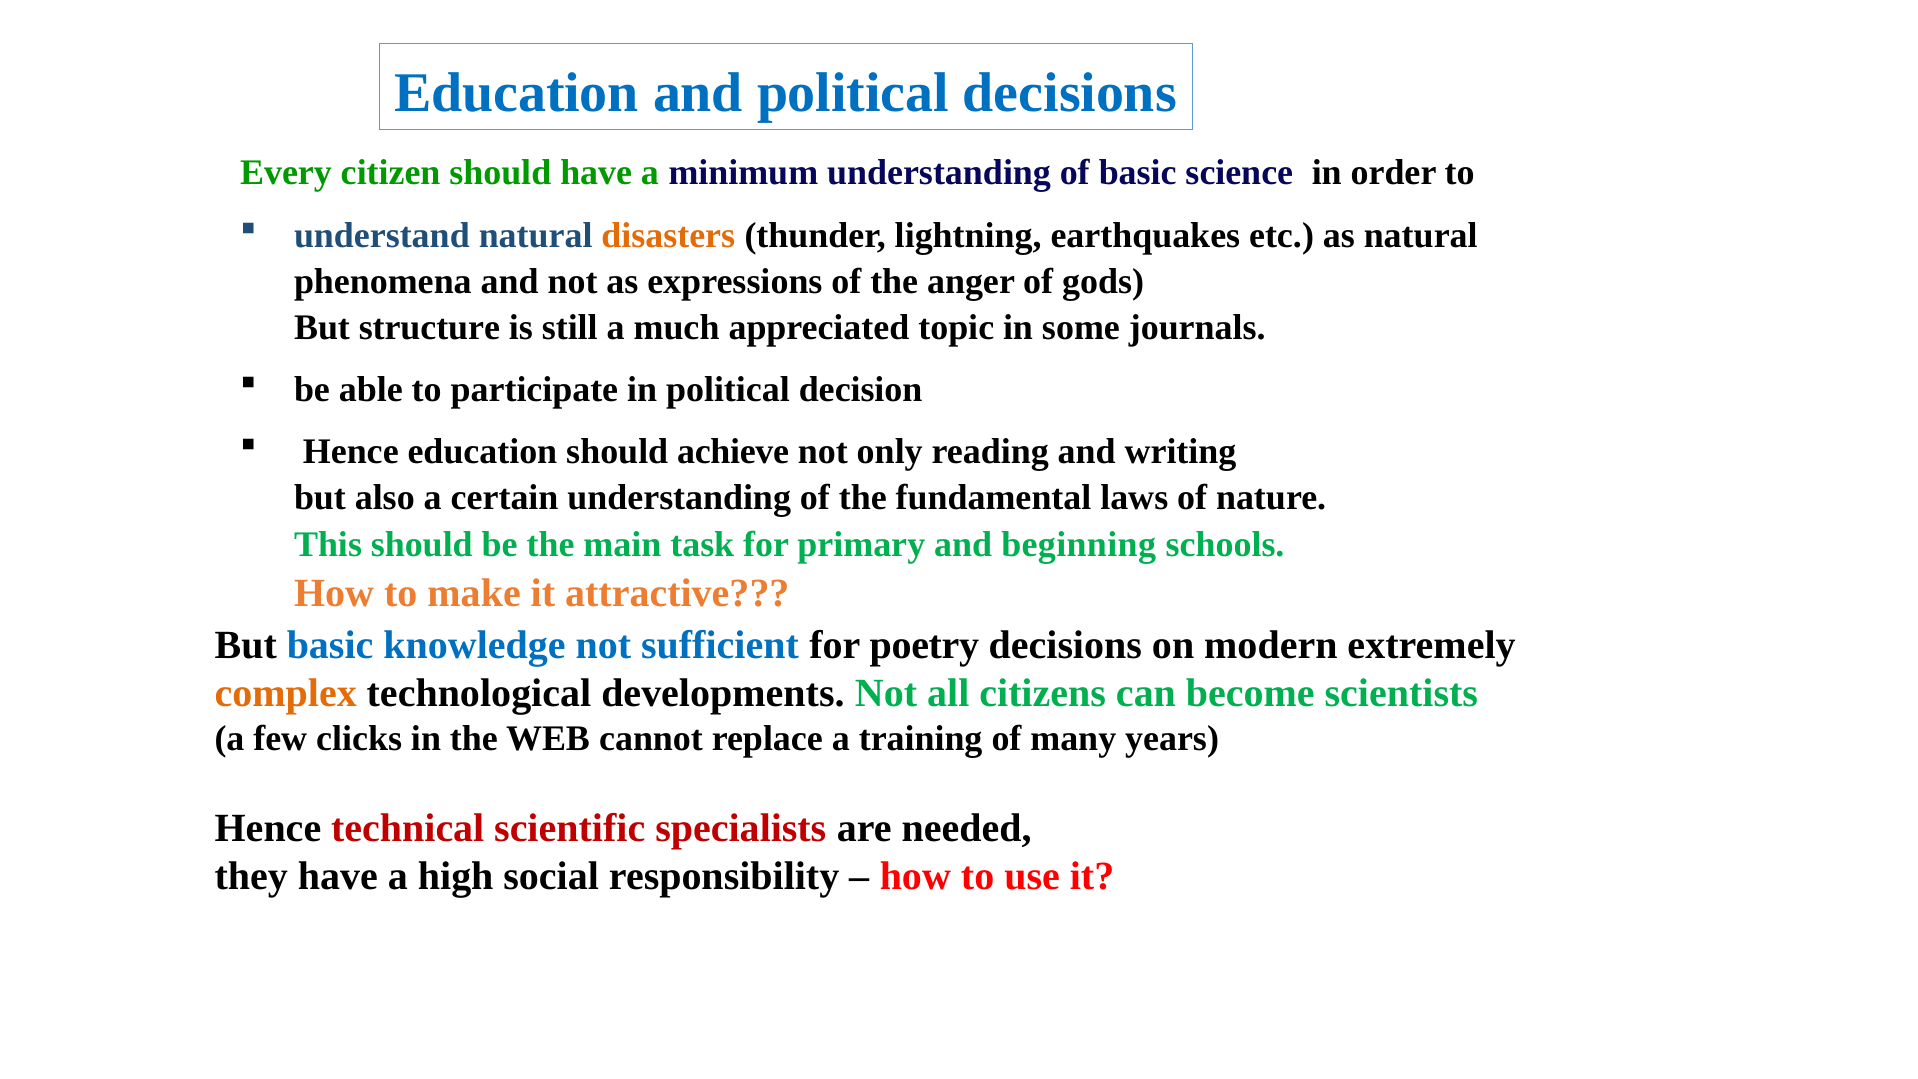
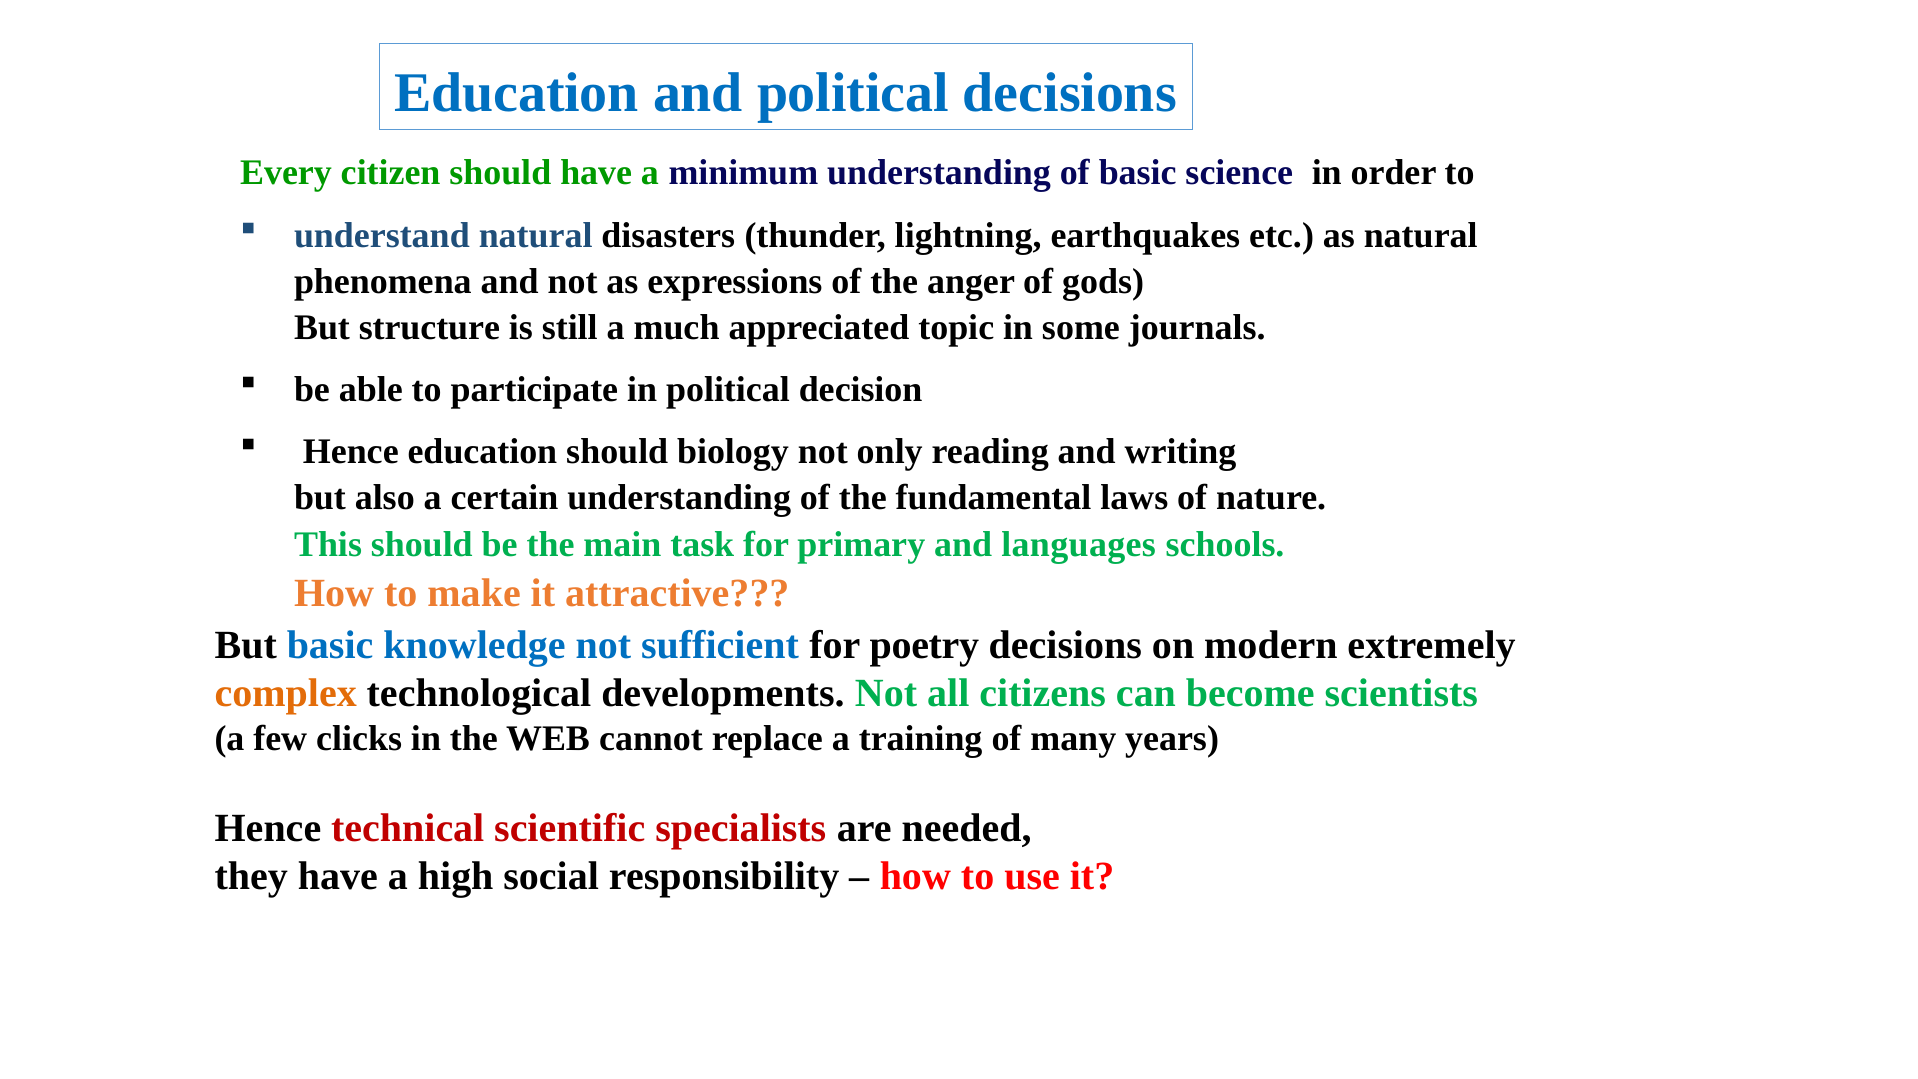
disasters colour: orange -> black
achieve: achieve -> biology
beginning: beginning -> languages
